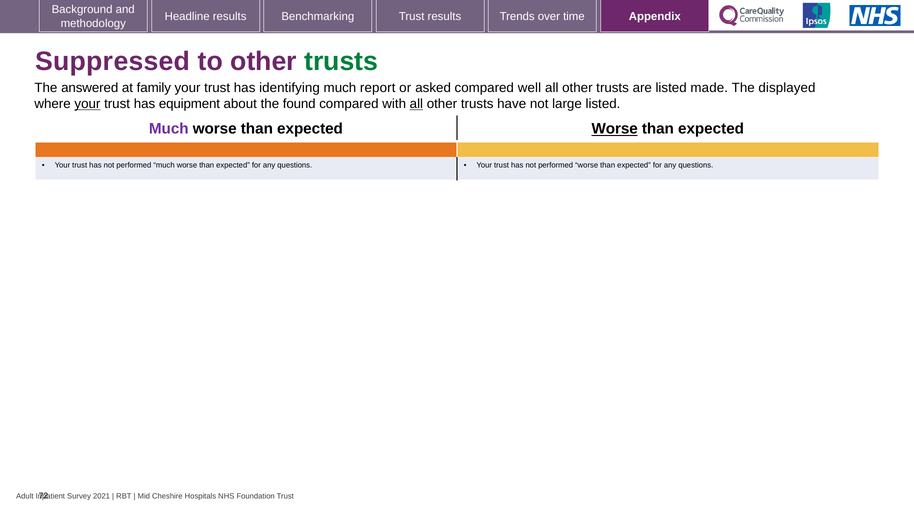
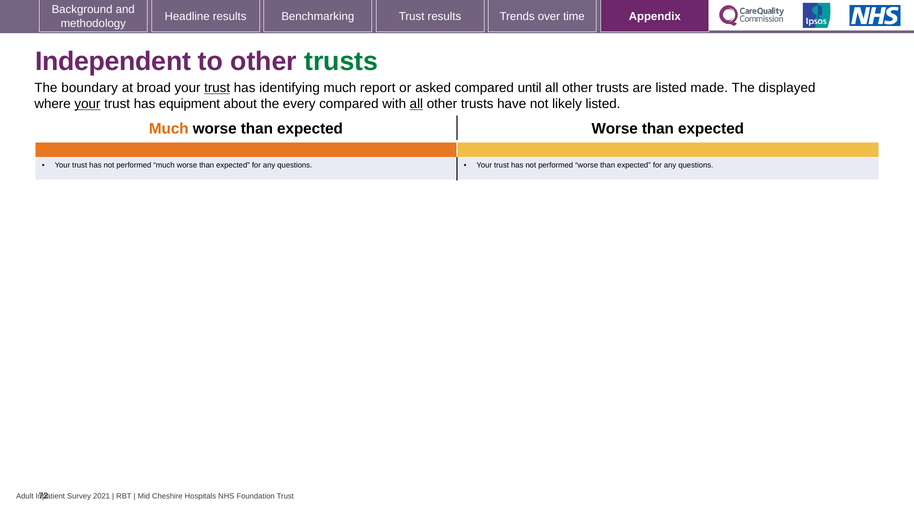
Suppressed: Suppressed -> Independent
answered: answered -> boundary
family: family -> broad
trust at (217, 88) underline: none -> present
well: well -> until
found: found -> every
large: large -> likely
Much at (169, 129) colour: purple -> orange
Worse at (615, 129) underline: present -> none
